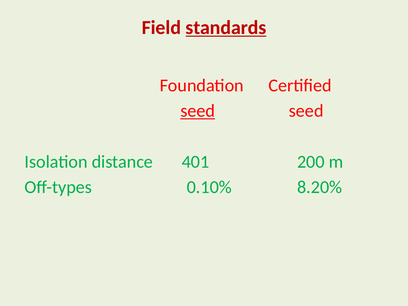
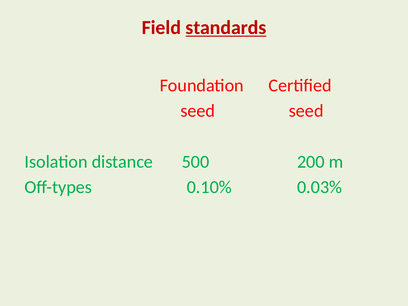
seed at (198, 111) underline: present -> none
401: 401 -> 500
8.20%: 8.20% -> 0.03%
